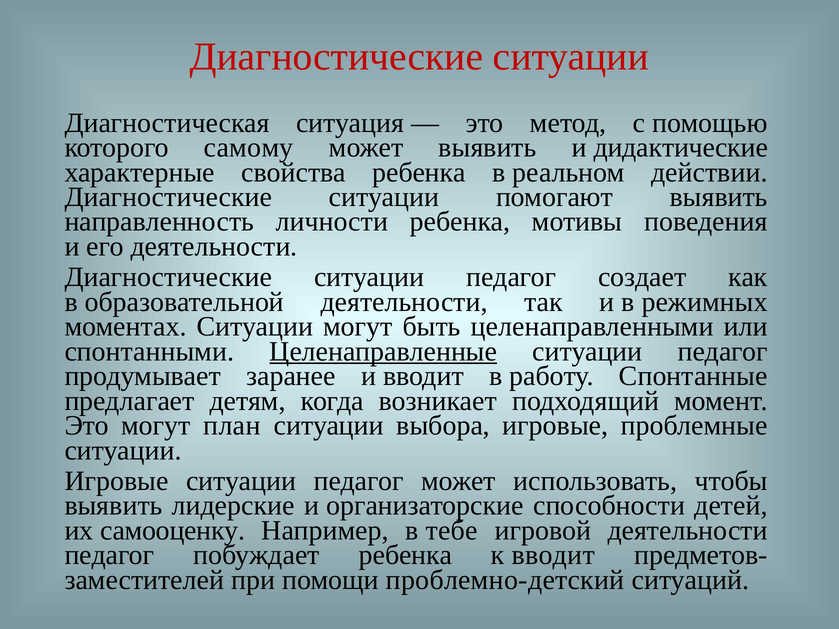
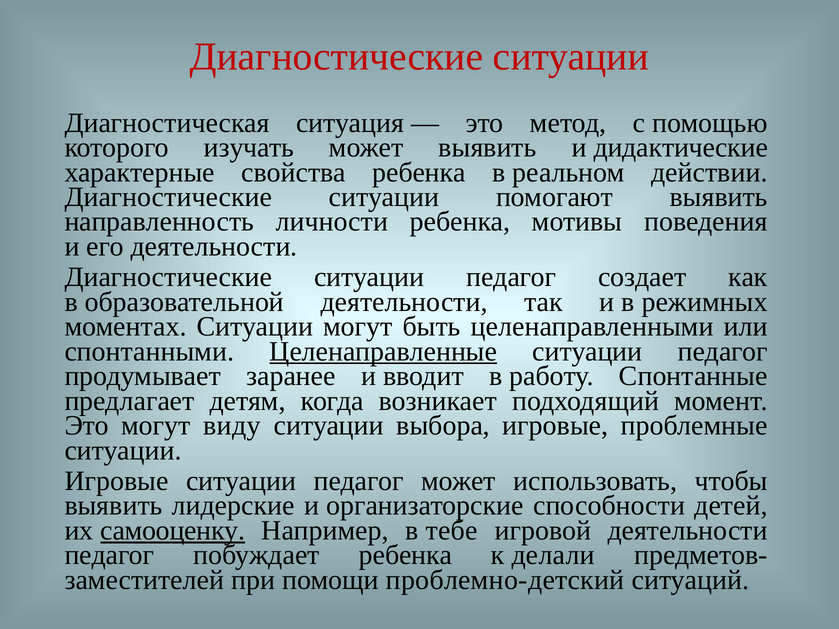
самому: самому -> изучать
план: план -> виду
самооценку underline: none -> present
к вводит: вводит -> делали
